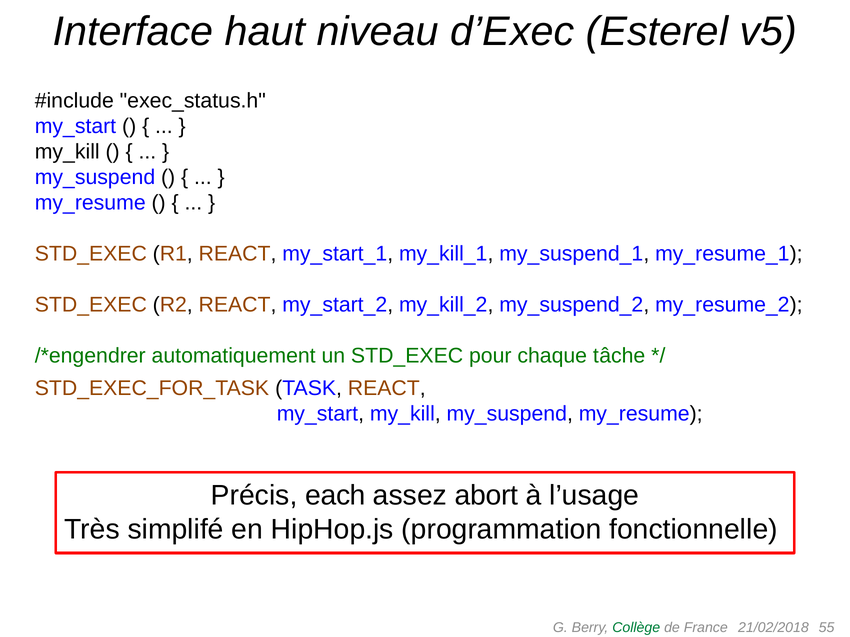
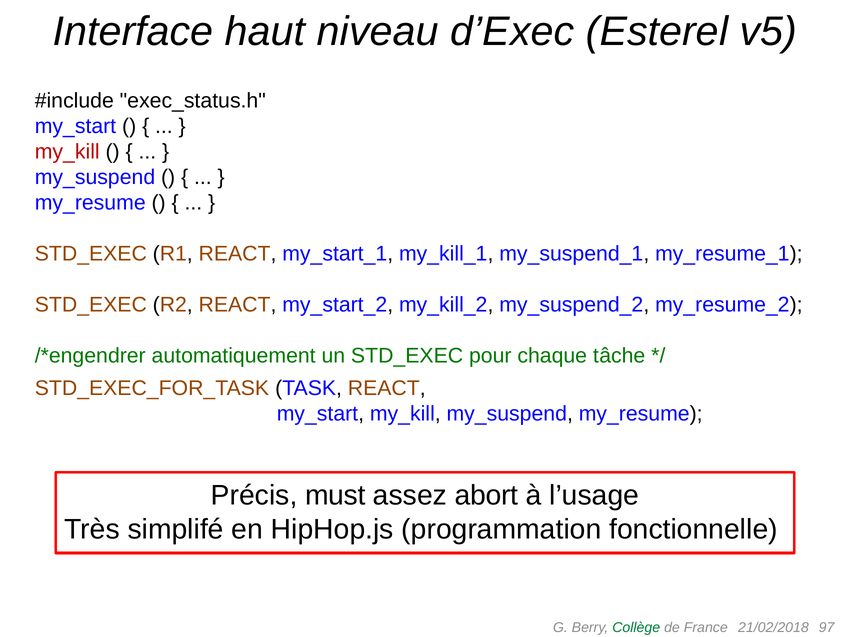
my_kill at (67, 152) colour: black -> red
each: each -> must
55: 55 -> 97
